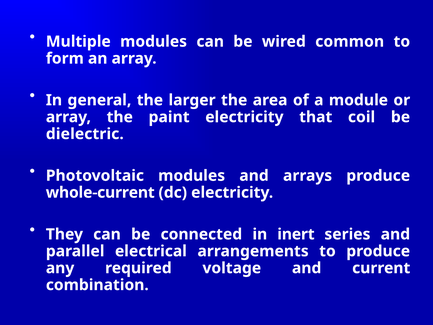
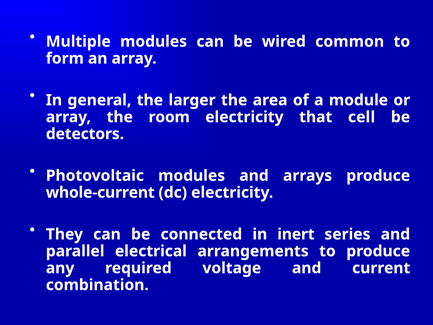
paint: paint -> room
coil: coil -> cell
dielectric: dielectric -> detectors
